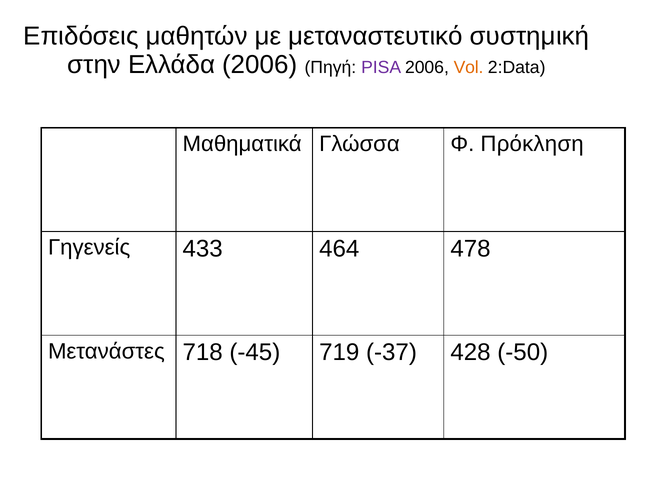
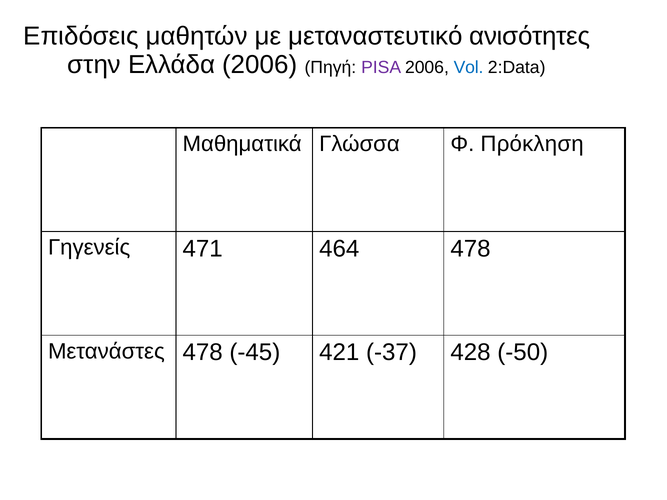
συστημική: συστημική -> ανισότητες
Vol colour: orange -> blue
433: 433 -> 471
Μετανάστες 718: 718 -> 478
719: 719 -> 421
